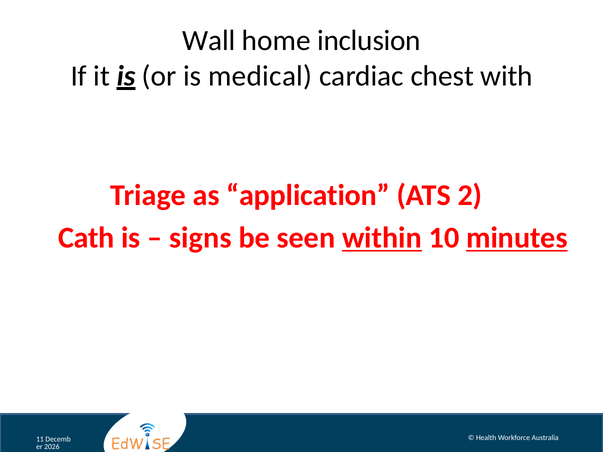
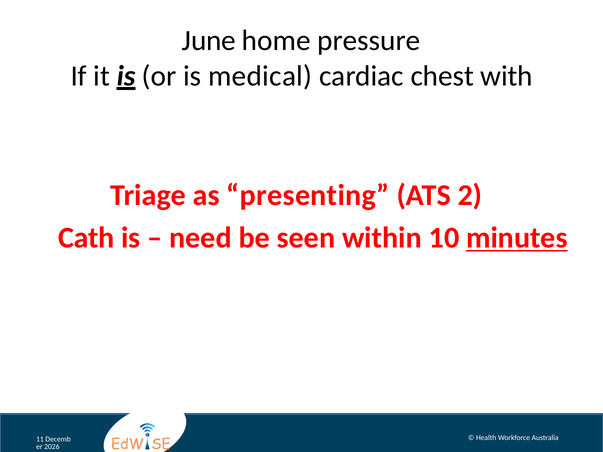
Wall: Wall -> June
inclusion: inclusion -> pressure
application: application -> presenting
signs: signs -> need
within underline: present -> none
